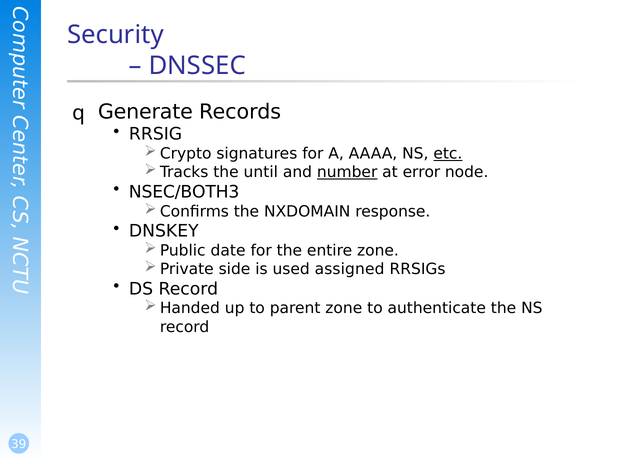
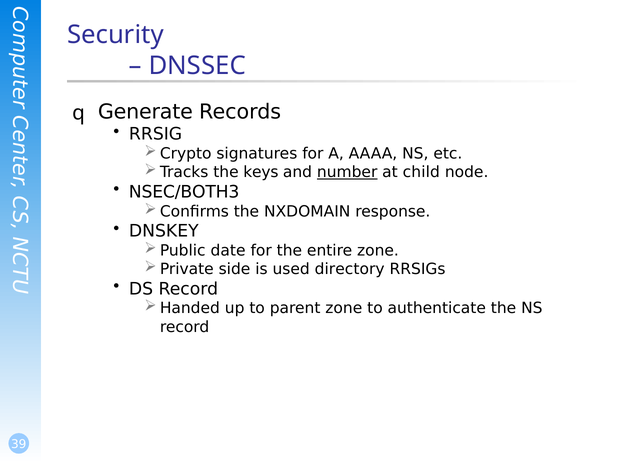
etc underline: present -> none
until: until -> keys
error: error -> child
assigned: assigned -> directory
